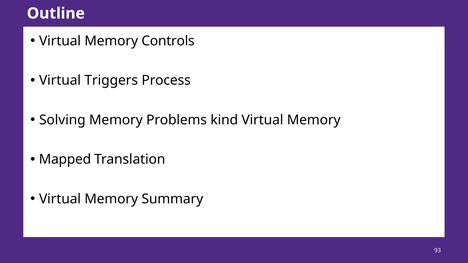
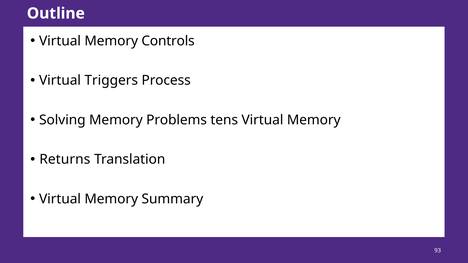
kind: kind -> tens
Mapped: Mapped -> Returns
